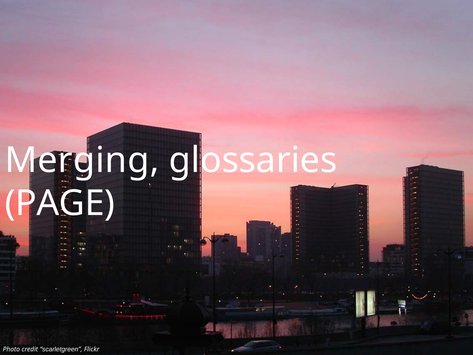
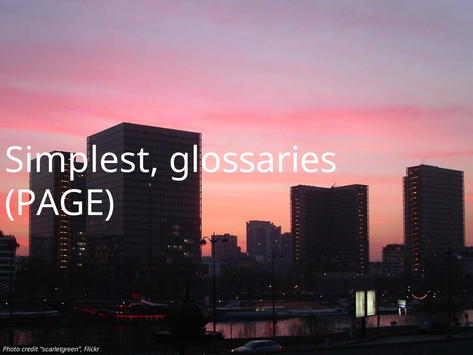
Merging: Merging -> Simplest
